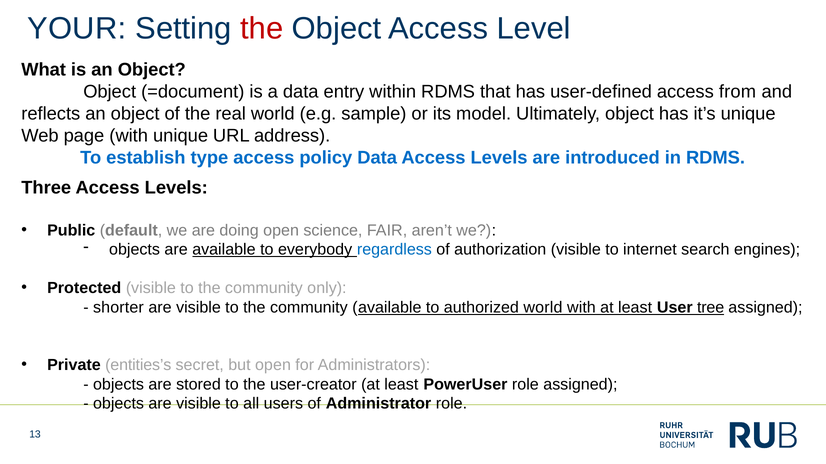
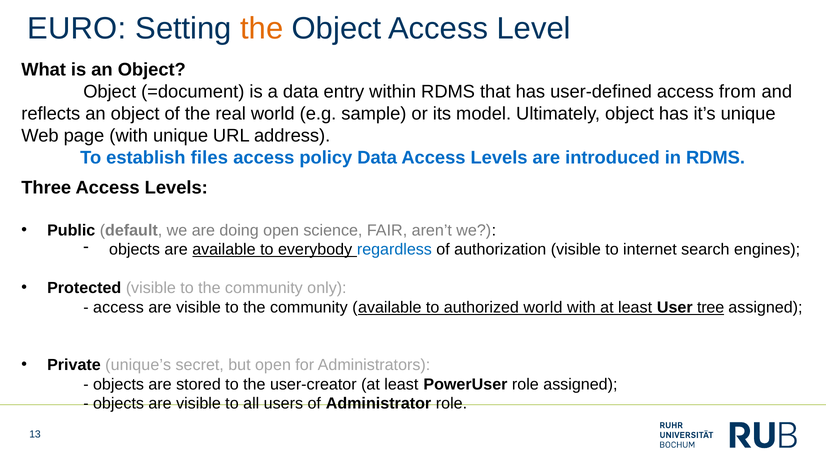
YOUR: YOUR -> EURO
the at (262, 28) colour: red -> orange
type: type -> files
shorter at (118, 308): shorter -> access
entities’s: entities’s -> unique’s
